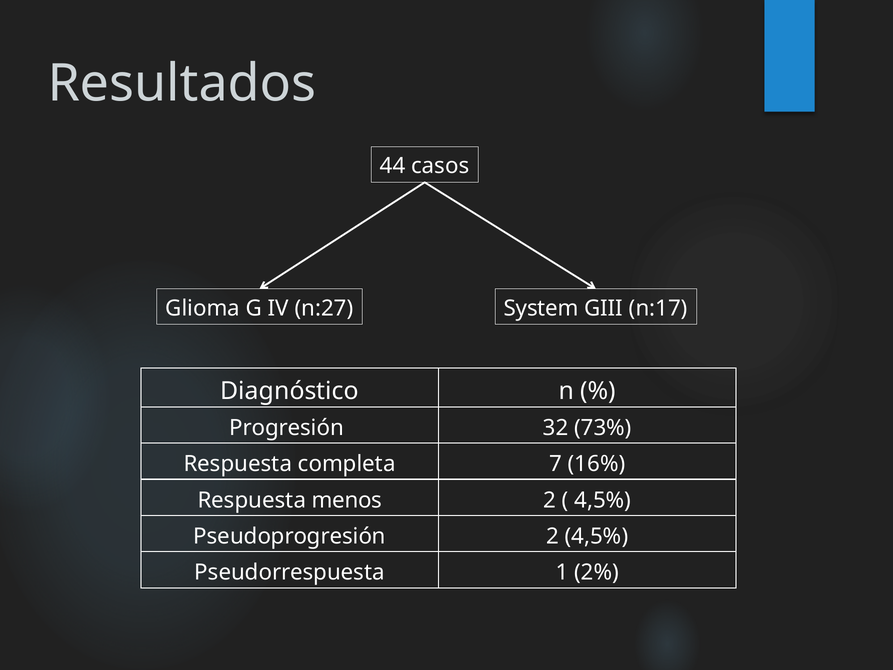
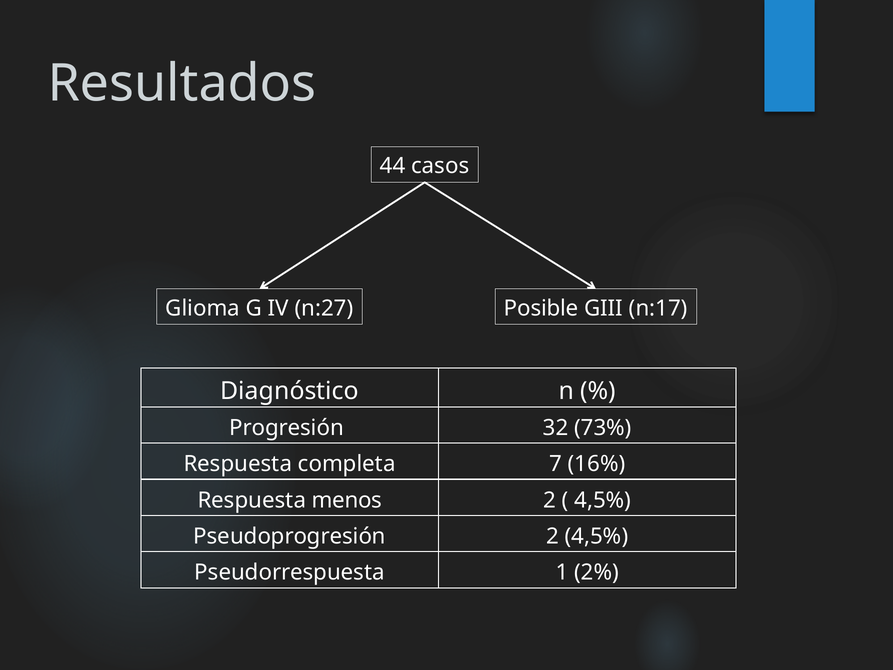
System: System -> Posible
